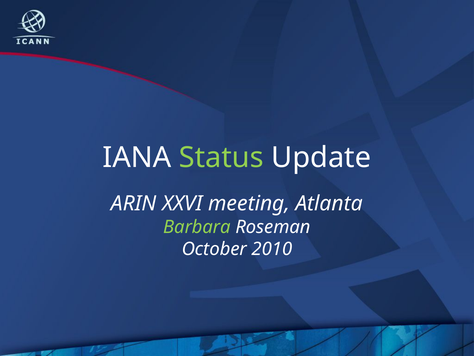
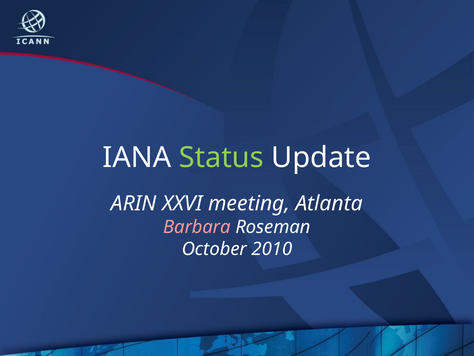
Barbara colour: light green -> pink
